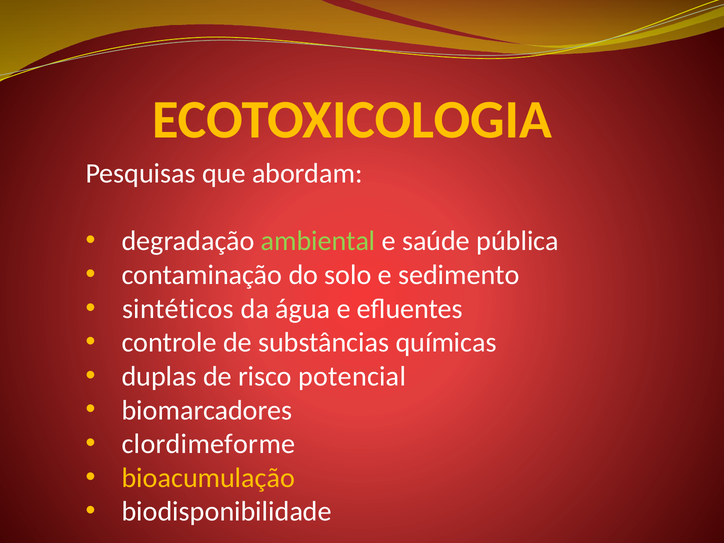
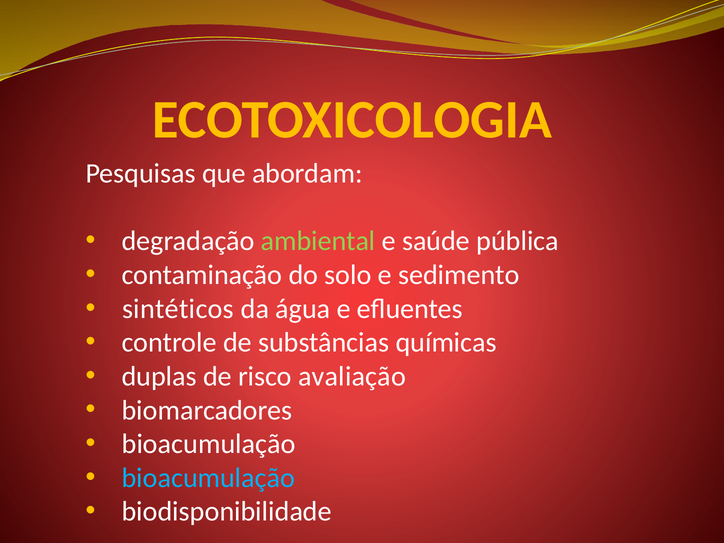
potencial: potencial -> avaliação
clordimeforme at (208, 444): clordimeforme -> bioacumulação
bioacumulação at (208, 478) colour: yellow -> light blue
